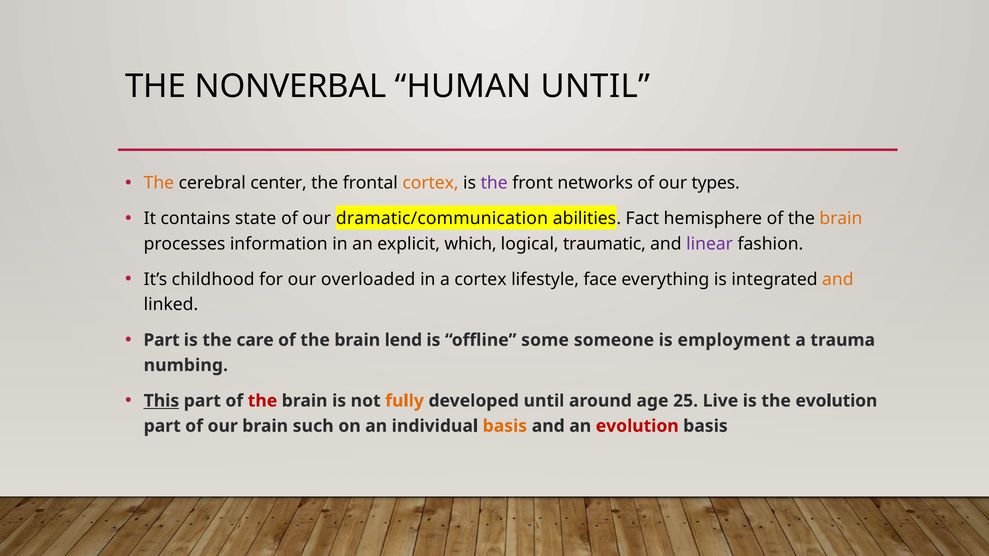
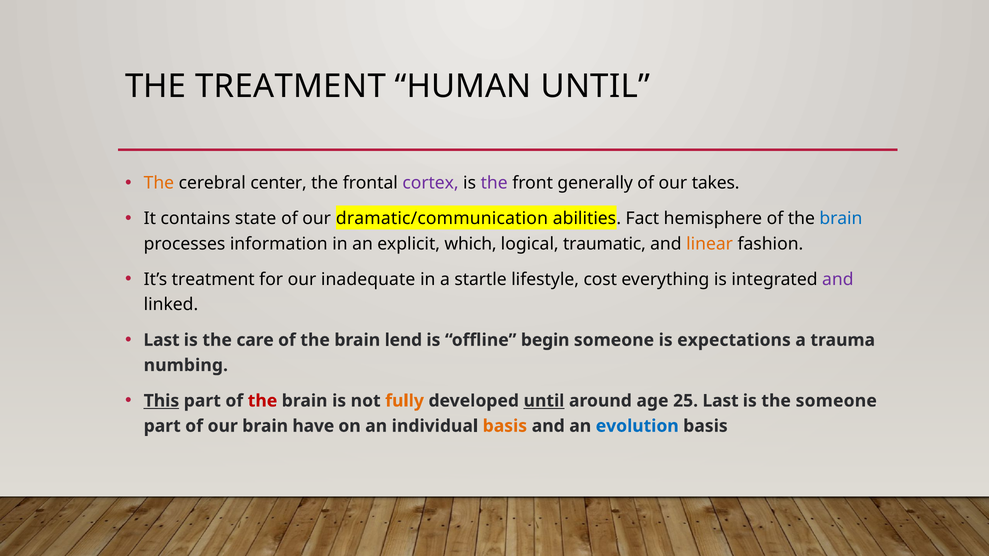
THE NONVERBAL: NONVERBAL -> TREATMENT
cortex at (431, 183) colour: orange -> purple
networks: networks -> generally
types: types -> takes
brain at (841, 219) colour: orange -> blue
linear colour: purple -> orange
It’s childhood: childhood -> treatment
overloaded: overloaded -> inadequate
a cortex: cortex -> startle
face: face -> cost
and at (838, 279) colour: orange -> purple
Part at (162, 340): Part -> Last
some: some -> begin
employment: employment -> expectations
until at (544, 401) underline: none -> present
25 Live: Live -> Last
the evolution: evolution -> someone
such: such -> have
evolution at (637, 426) colour: red -> blue
